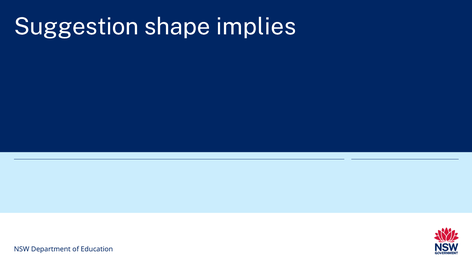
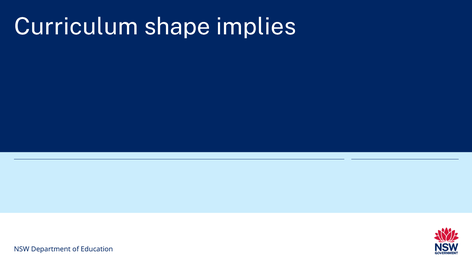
Suggestion: Suggestion -> Curriculum
